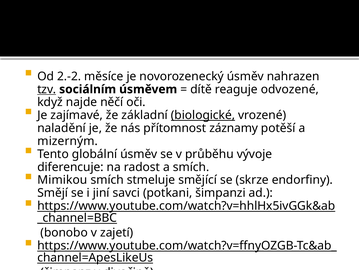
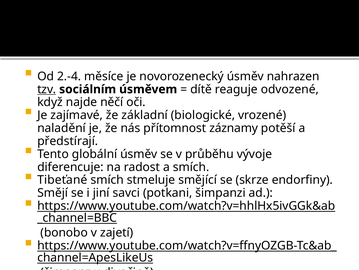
2.-2: 2.-2 -> 2.-4
biologické underline: present -> none
mizerným: mizerným -> předstírají
Mimikou: Mimikou -> Tibeťané
